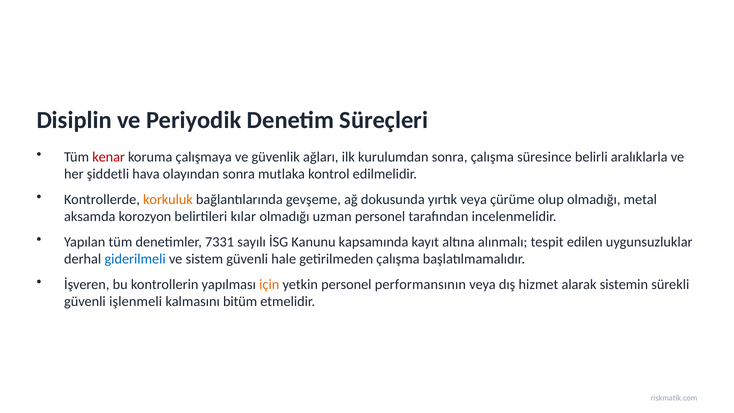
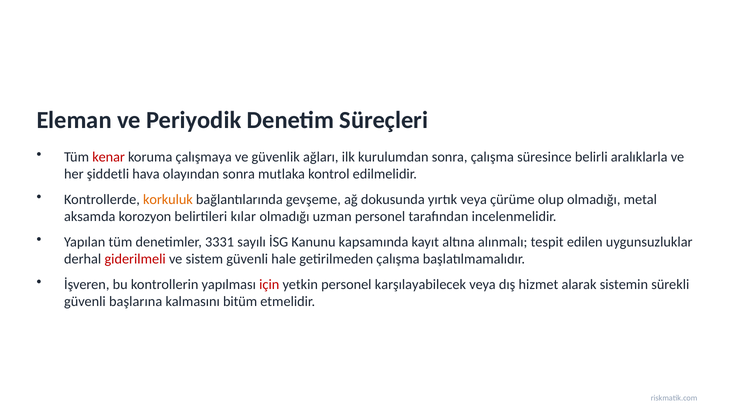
Disiplin: Disiplin -> Eleman
7331: 7331 -> 3331
giderilmeli colour: blue -> red
için colour: orange -> red
performansının: performansının -> karşılayabilecek
işlenmeli: işlenmeli -> başlarına
